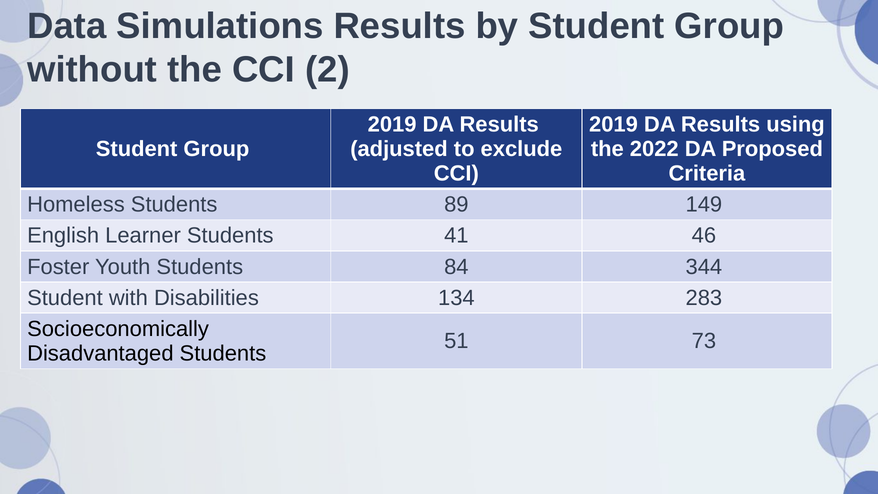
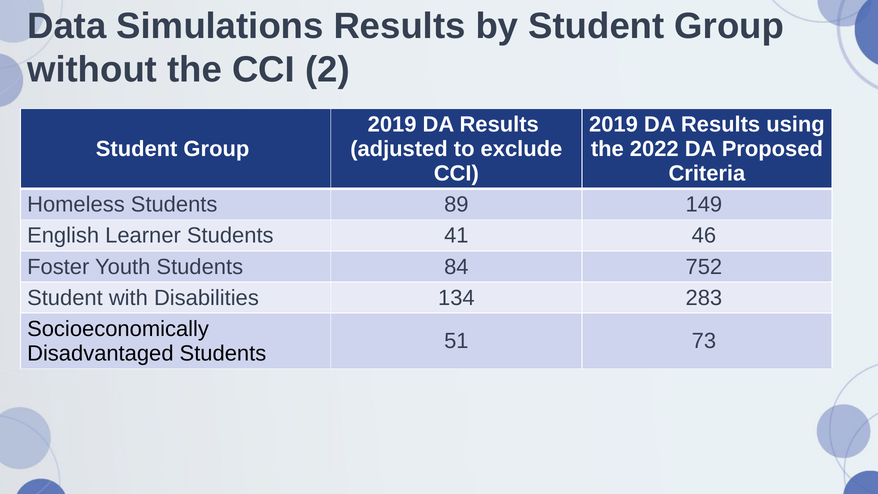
344: 344 -> 752
